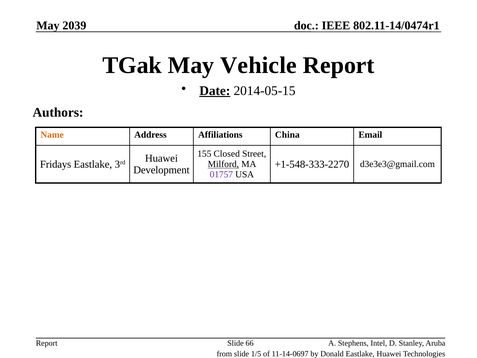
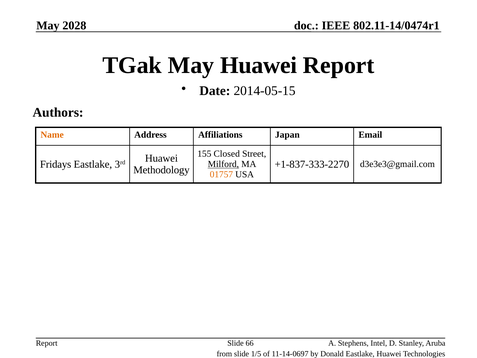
2039: 2039 -> 2028
May Vehicle: Vehicle -> Huawei
Date underline: present -> none
China: China -> Japan
+1-548-333-2270: +1-548-333-2270 -> +1-837-333-2270
Development: Development -> Methodology
01757 colour: purple -> orange
